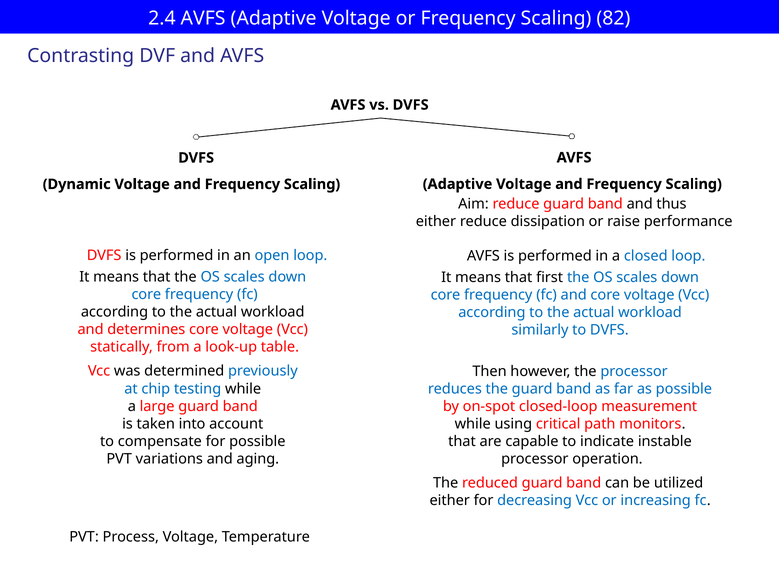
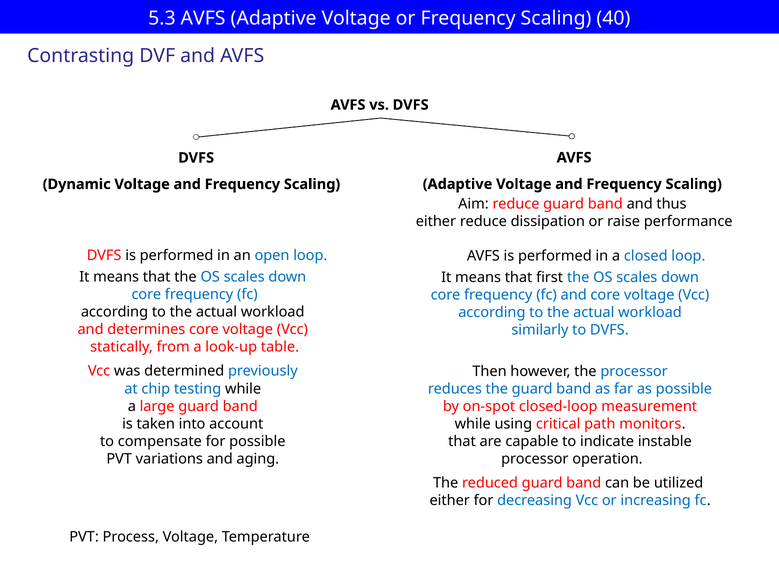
2.4: 2.4 -> 5.3
82: 82 -> 40
